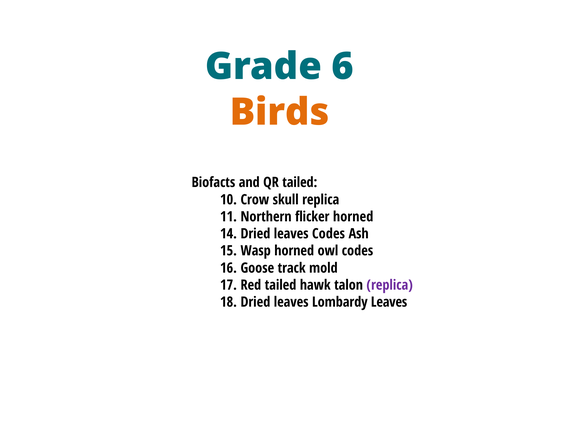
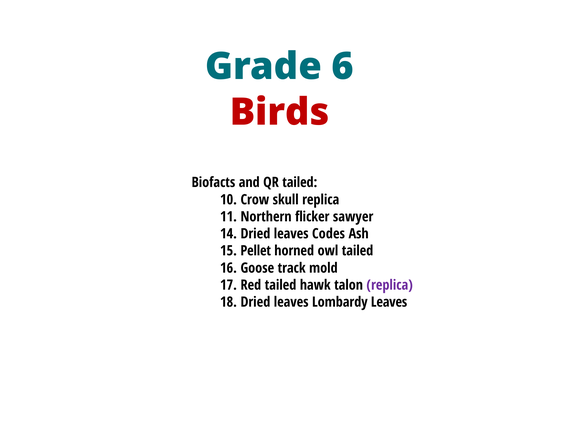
Birds colour: orange -> red
flicker horned: horned -> sawyer
Wasp: Wasp -> Pellet
owl codes: codes -> tailed
